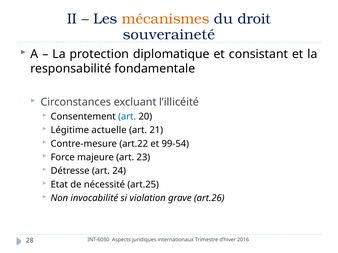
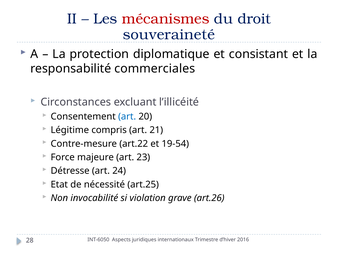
mécanismes colour: orange -> red
fondamentale: fondamentale -> commerciales
actuelle: actuelle -> compris
99-54: 99-54 -> 19-54
